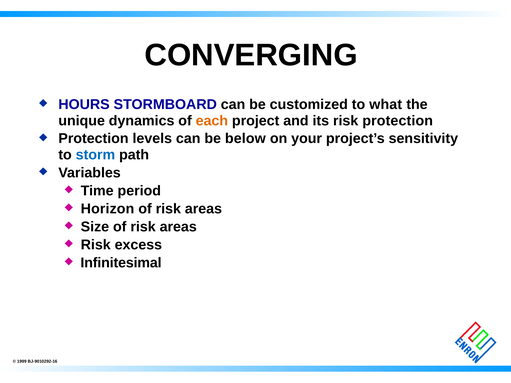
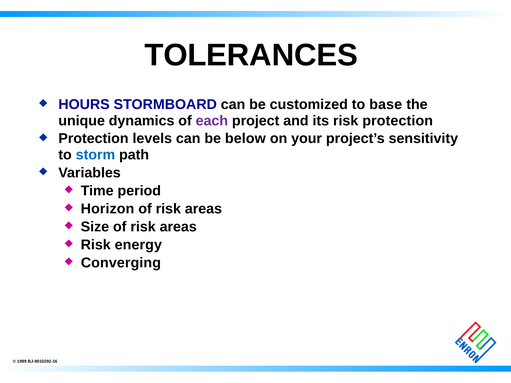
CONVERGING: CONVERGING -> TOLERANCES
what: what -> base
each colour: orange -> purple
excess: excess -> energy
Infinitesimal: Infinitesimal -> Converging
